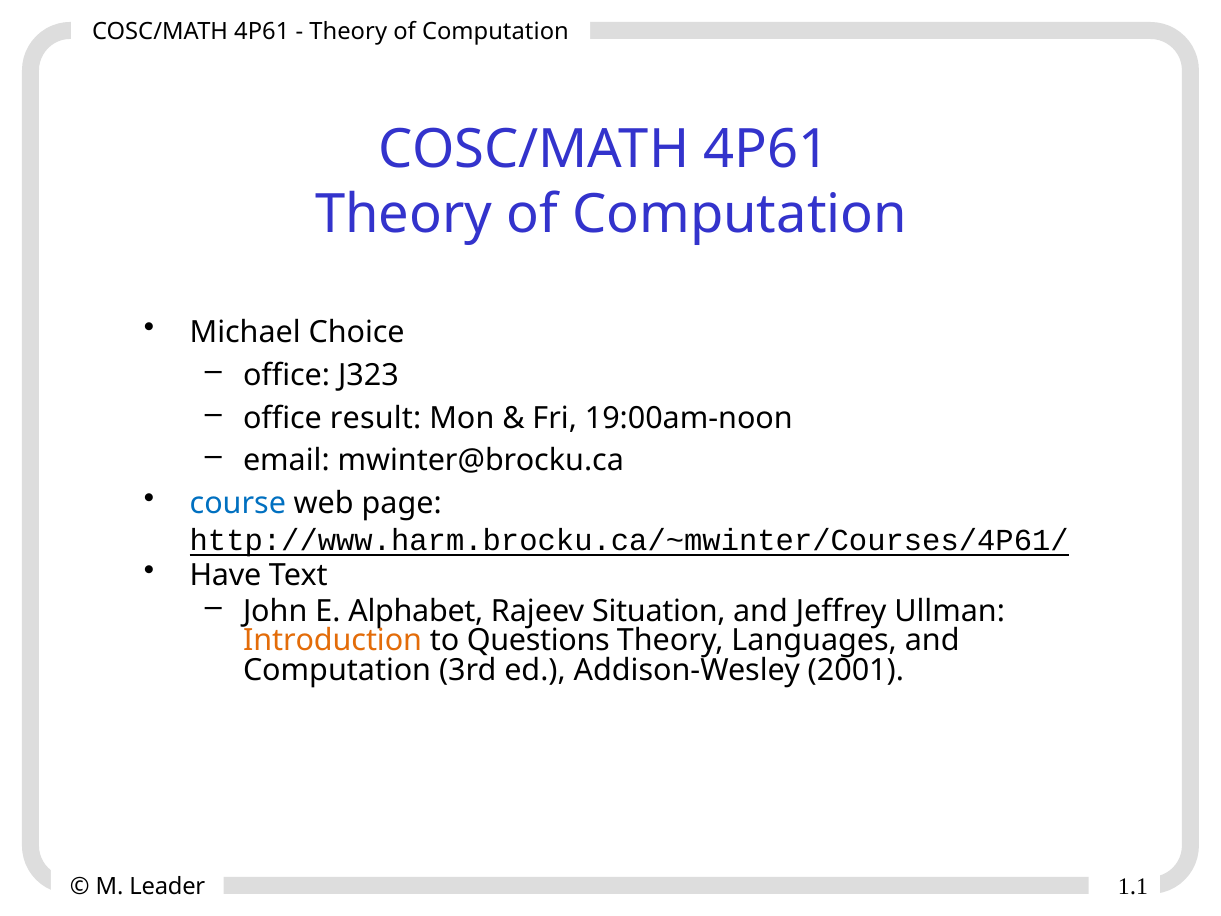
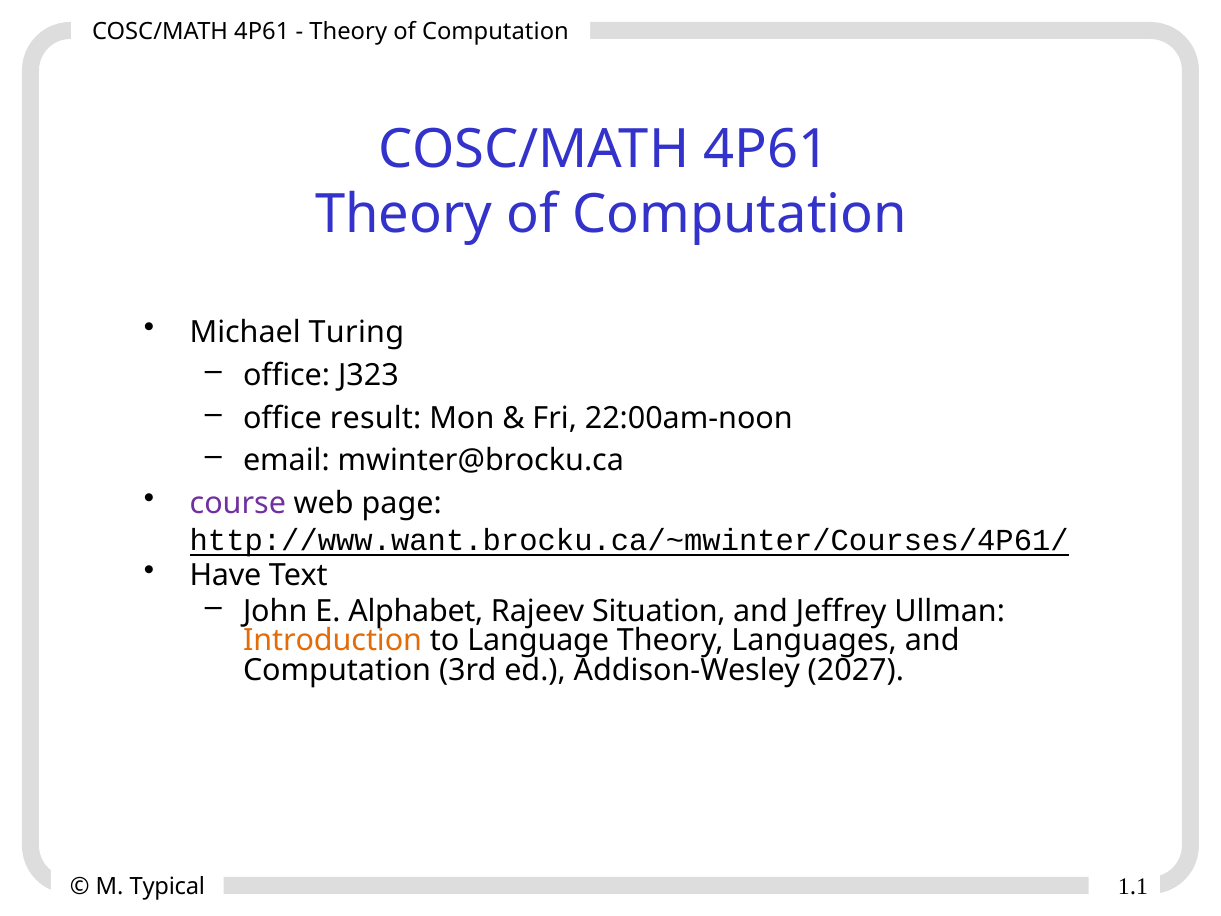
Choice: Choice -> Turing
19:00am-noon: 19:00am-noon -> 22:00am-noon
course colour: blue -> purple
http://www.harm.brocku.ca/~mwinter/Courses/4P61/: http://www.harm.brocku.ca/~mwinter/Courses/4P61/ -> http://www.want.brocku.ca/~mwinter/Courses/4P61/
Questions: Questions -> Language
2001: 2001 -> 2027
Leader: Leader -> Typical
